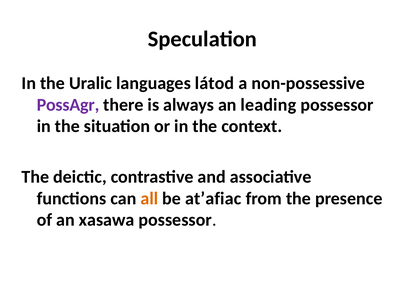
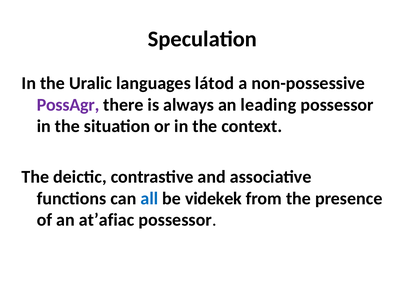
all colour: orange -> blue
atʼafiac: atʼafiac -> videkek
xasawa: xasawa -> atʼafiac
